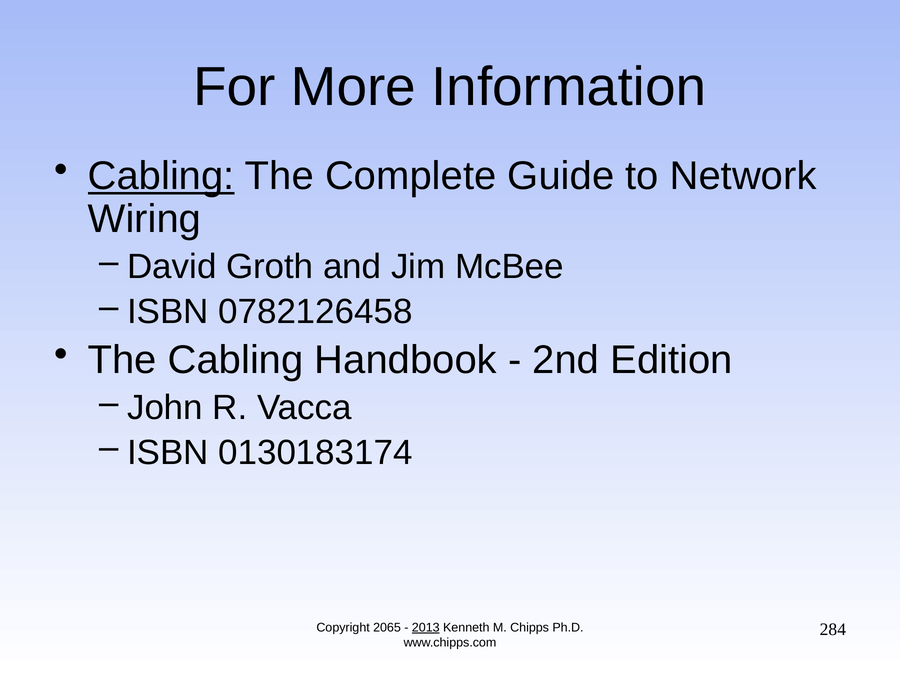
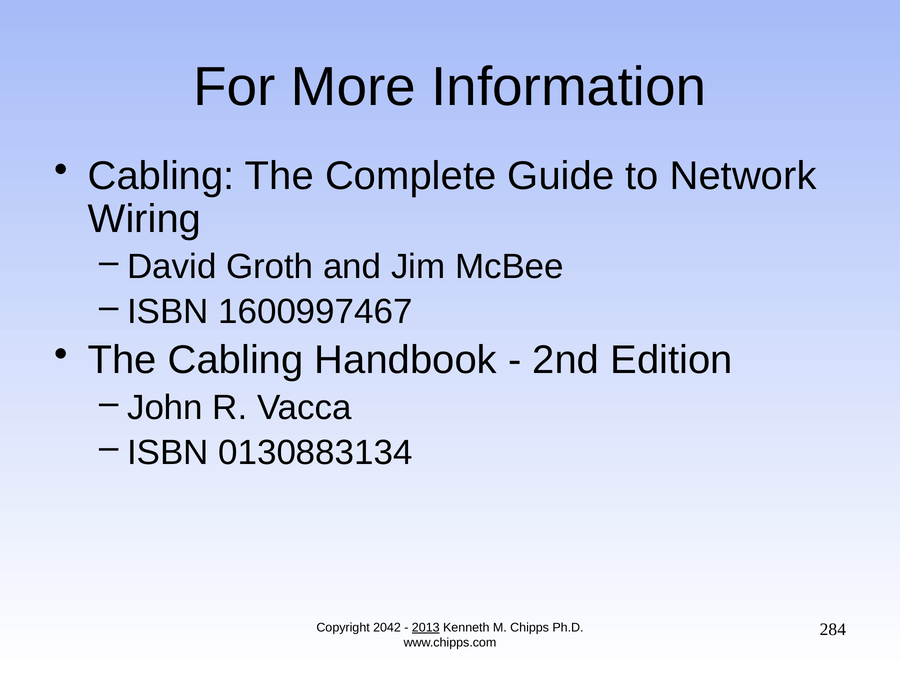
Cabling at (161, 176) underline: present -> none
0782126458: 0782126458 -> 1600997467
0130183174: 0130183174 -> 0130883134
2065: 2065 -> 2042
